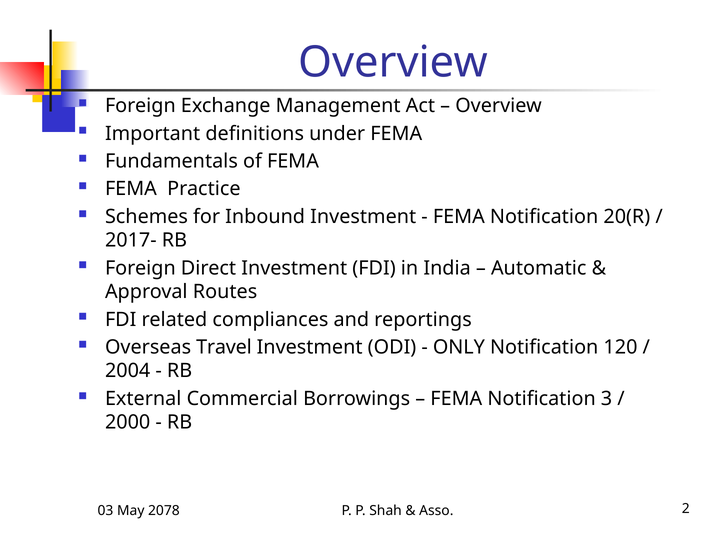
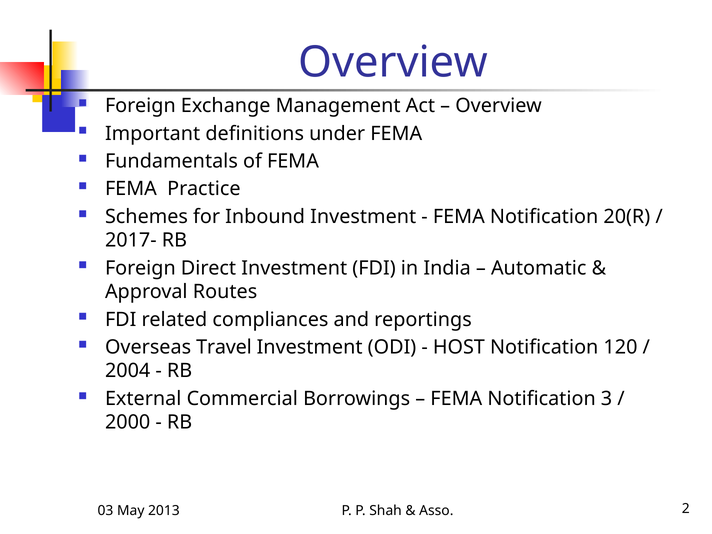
ONLY: ONLY -> HOST
2078: 2078 -> 2013
